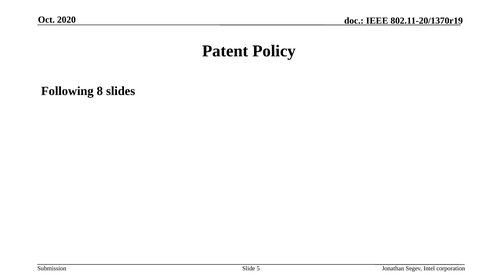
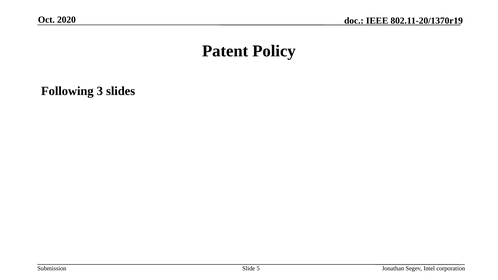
8: 8 -> 3
